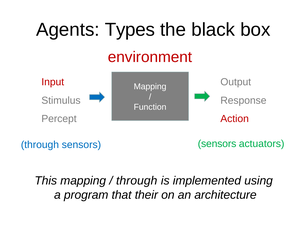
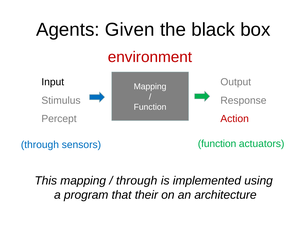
Types: Types -> Given
Input colour: red -> black
sensors sensors: sensors -> function
